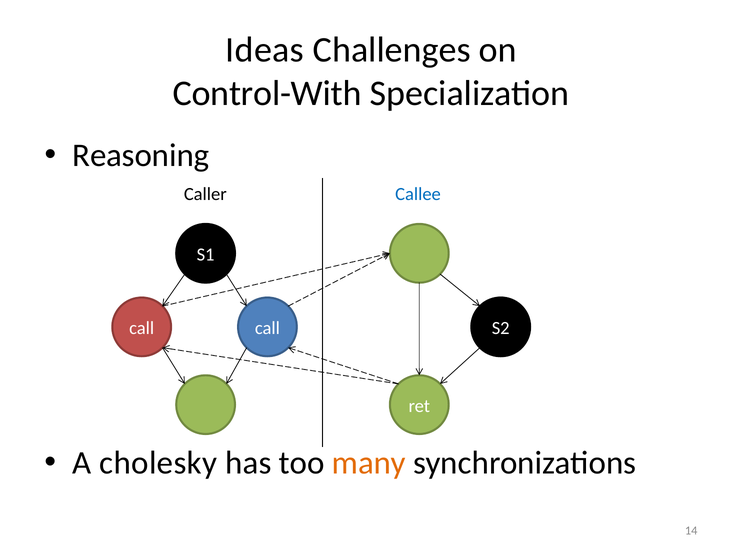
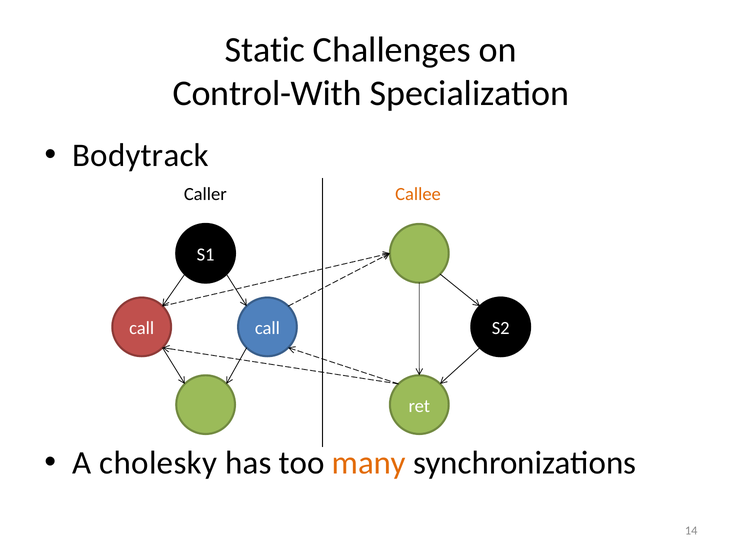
Ideas: Ideas -> Static
Reasoning: Reasoning -> Bodytrack
Callee colour: blue -> orange
